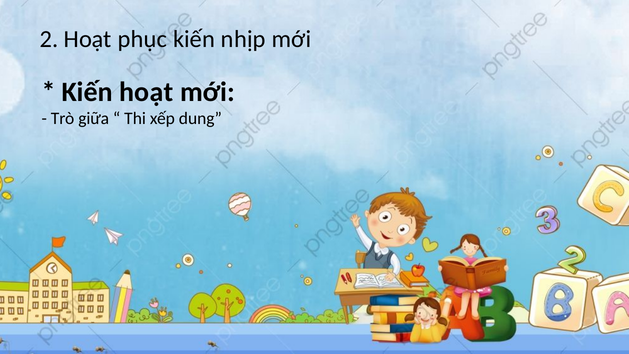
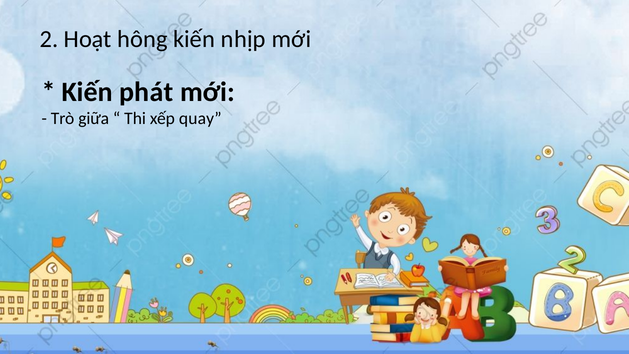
phục: phục -> hông
Kiến hoạt: hoạt -> phát
dung: dung -> quay
